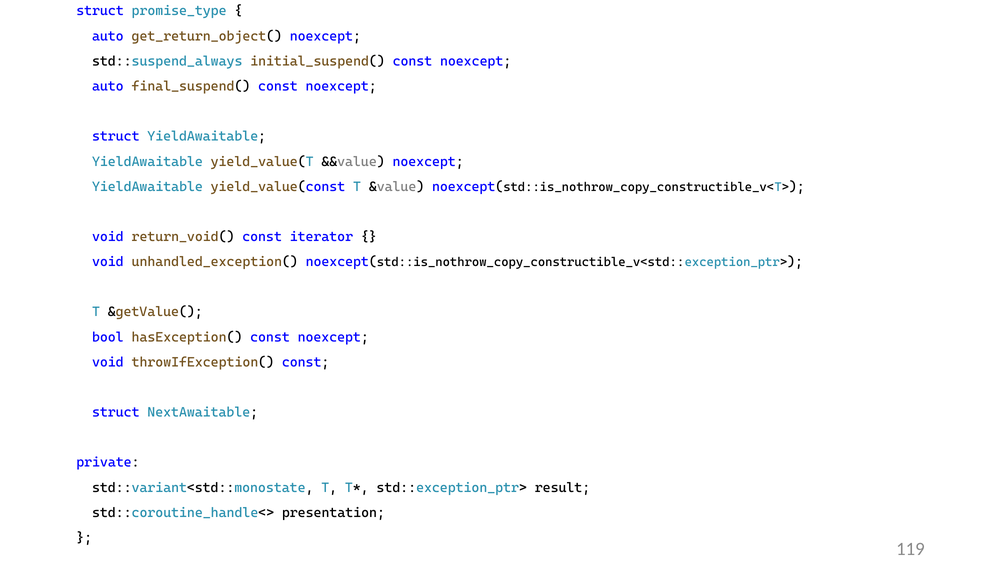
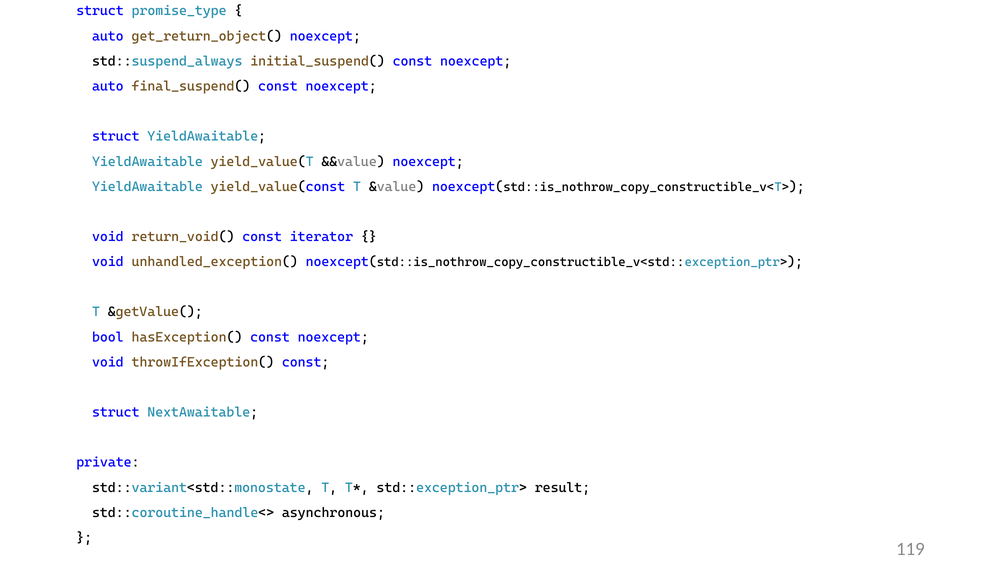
presentation: presentation -> asynchronous
